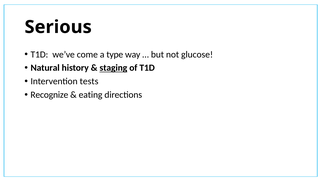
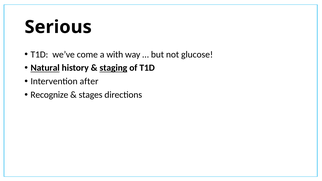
type: type -> with
Natural underline: none -> present
tests: tests -> after
eating: eating -> stages
